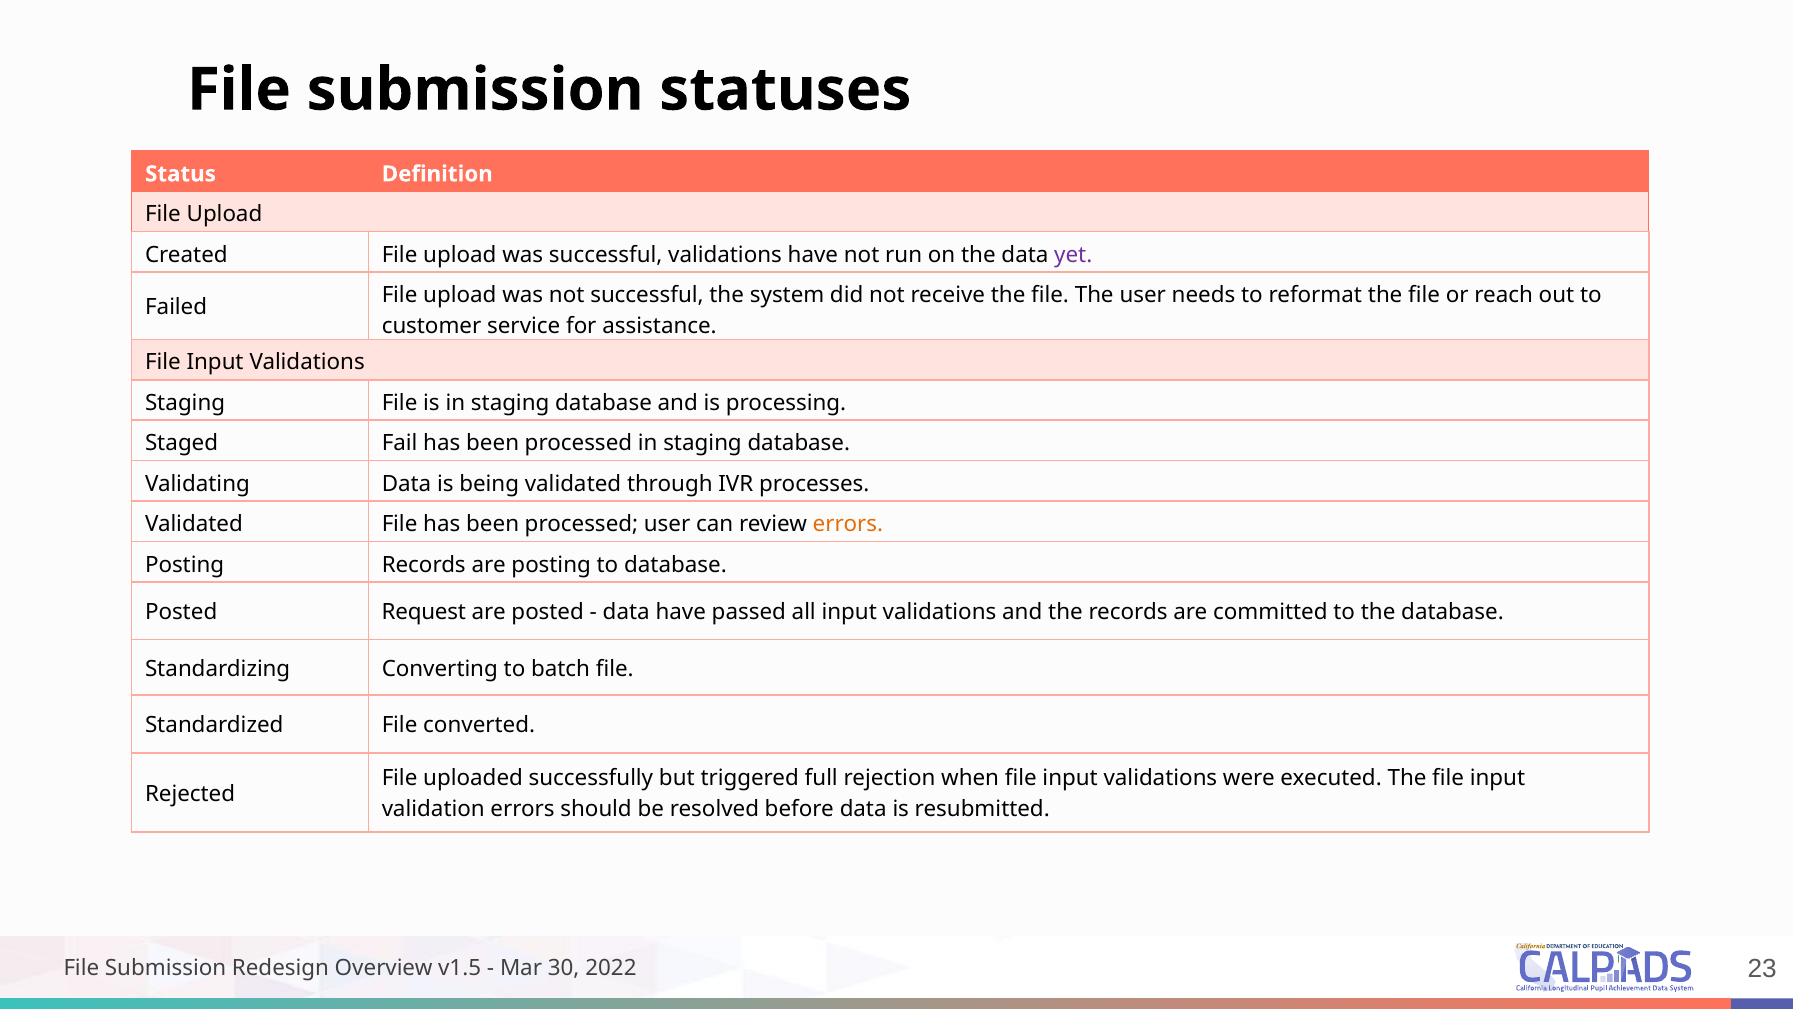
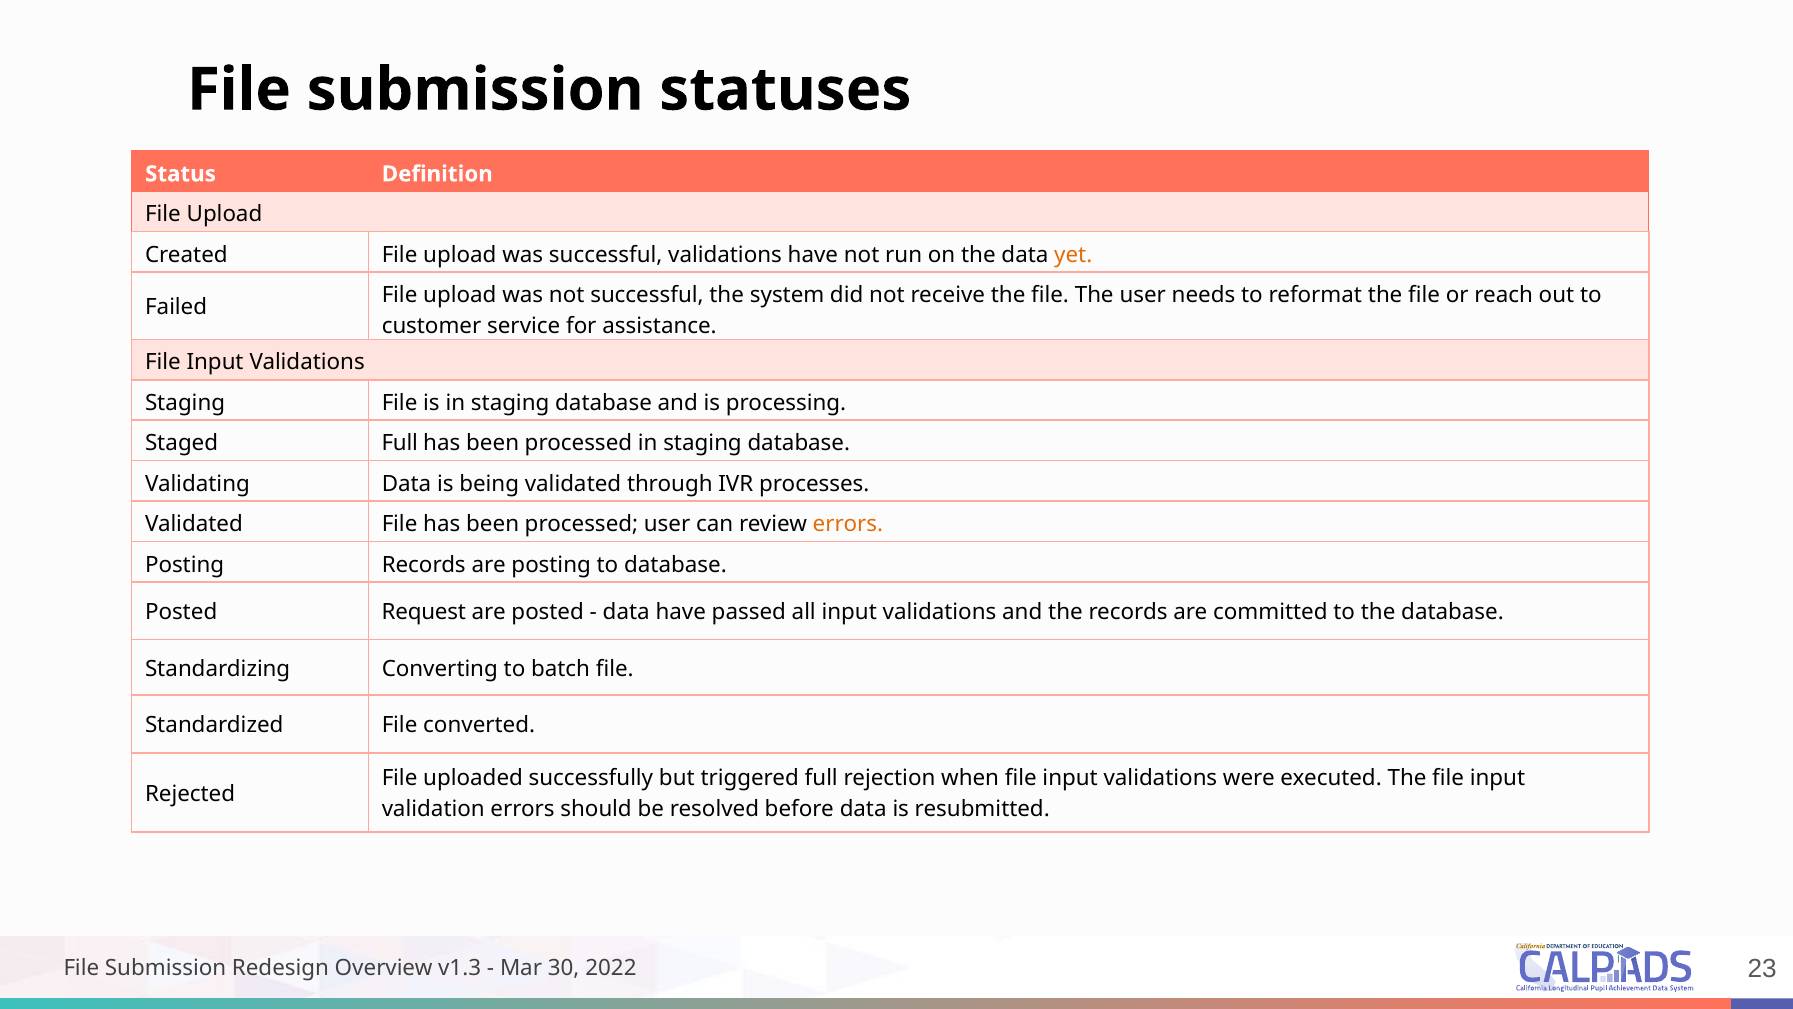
yet colour: purple -> orange
Staged Fail: Fail -> Full
v1.5: v1.5 -> v1.3
